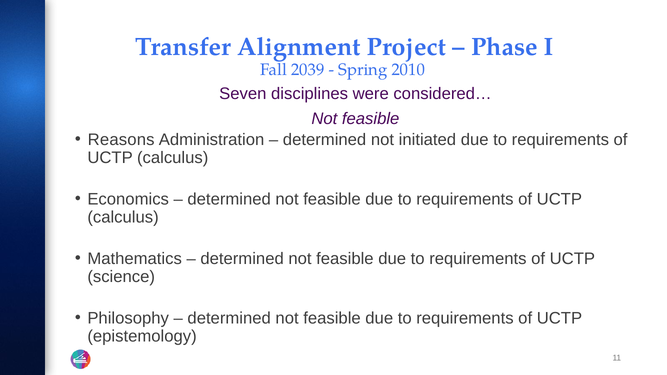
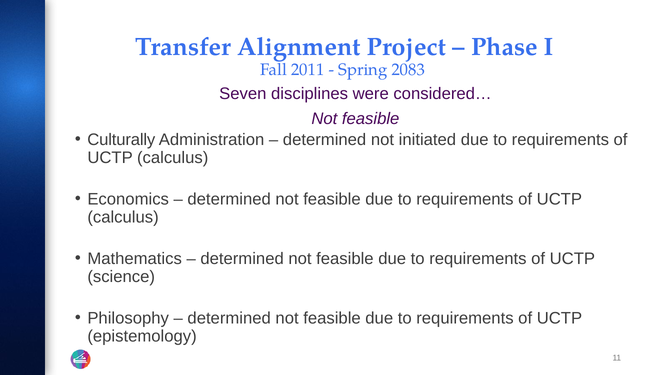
2039: 2039 -> 2011
2010: 2010 -> 2083
Reasons: Reasons -> Culturally
